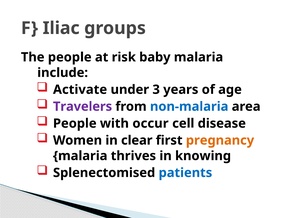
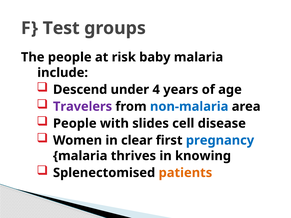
Iliac: Iliac -> Test
Activate: Activate -> Descend
3: 3 -> 4
occur: occur -> slides
pregnancy colour: orange -> blue
patients colour: blue -> orange
